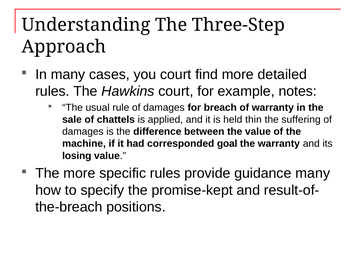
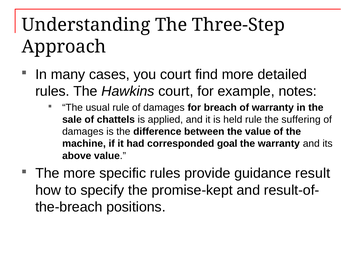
held thin: thin -> rule
losing: losing -> above
guidance many: many -> result
